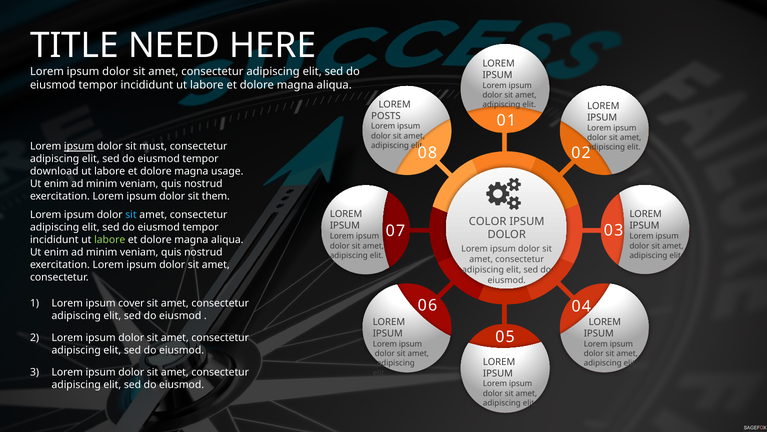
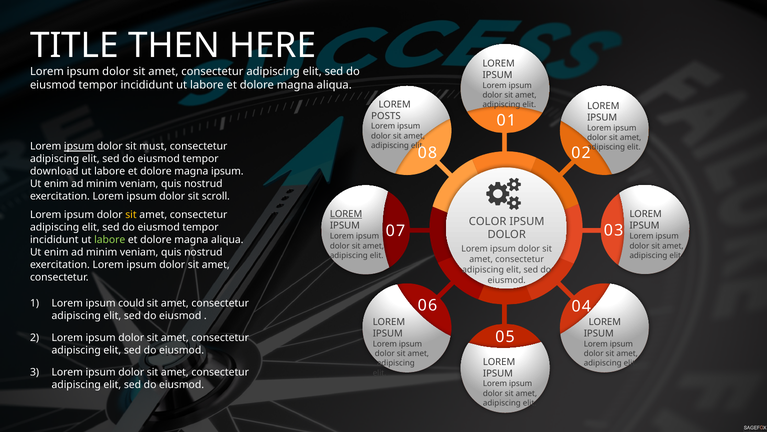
NEED: NEED -> THEN
magna usage: usage -> ipsum
them: them -> scroll
LOREM at (346, 214) underline: none -> present
sit at (131, 214) colour: light blue -> yellow
cover: cover -> could
